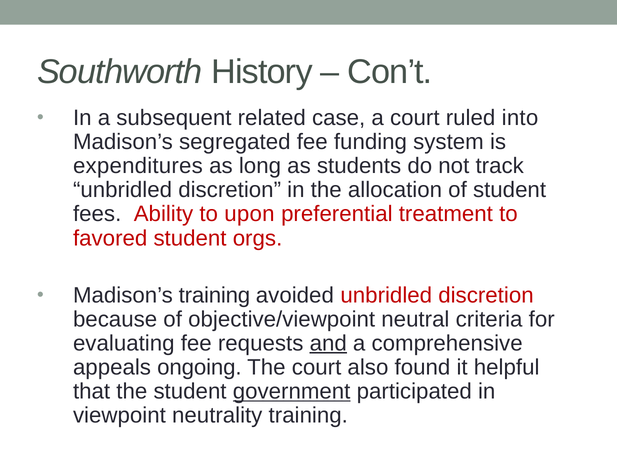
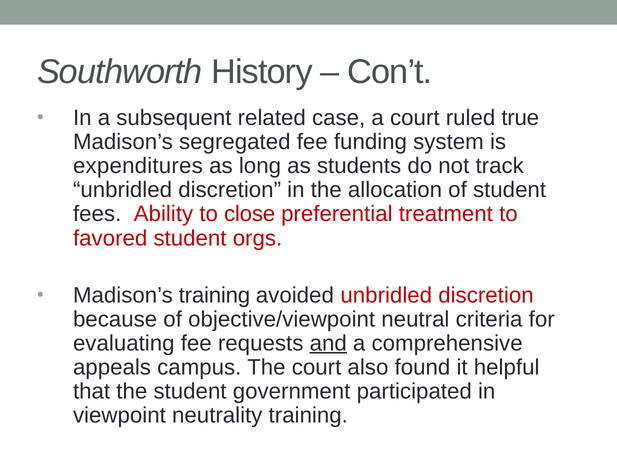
into: into -> true
upon: upon -> close
ongoing: ongoing -> campus
government underline: present -> none
